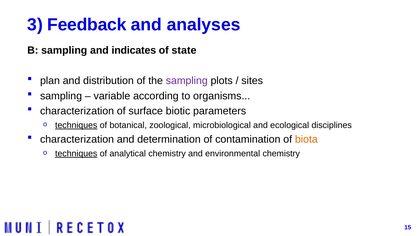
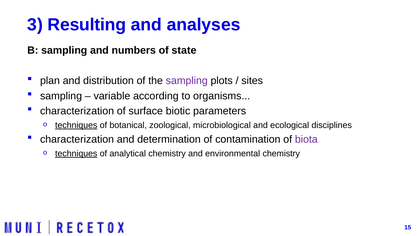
Feedback: Feedback -> Resulting
indicates: indicates -> numbers
biota colour: orange -> purple
